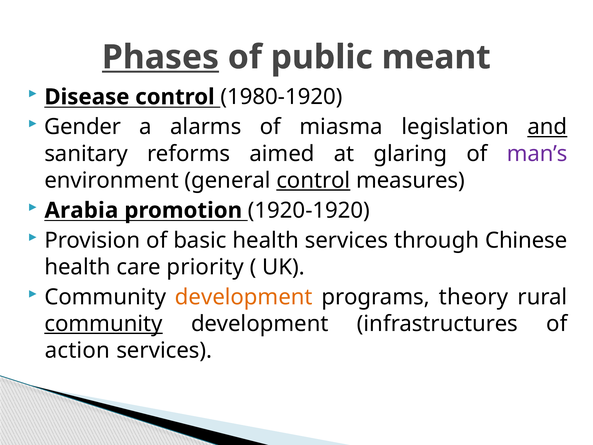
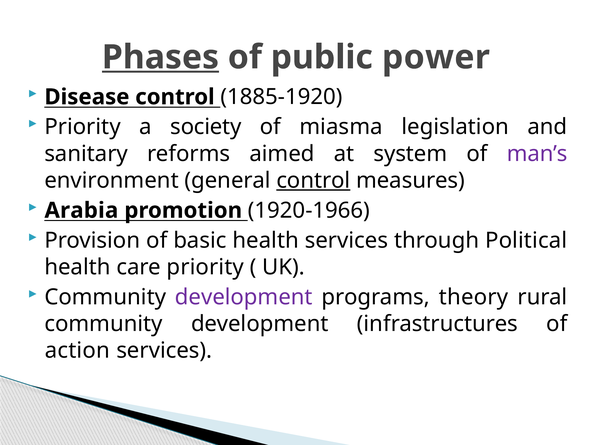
meant: meant -> power
1980-1920: 1980-1920 -> 1885-1920
Gender at (83, 127): Gender -> Priority
alarms: alarms -> society
and underline: present -> none
glaring: glaring -> system
1920-1920: 1920-1920 -> 1920-1966
Chinese: Chinese -> Political
development at (244, 297) colour: orange -> purple
community at (104, 324) underline: present -> none
